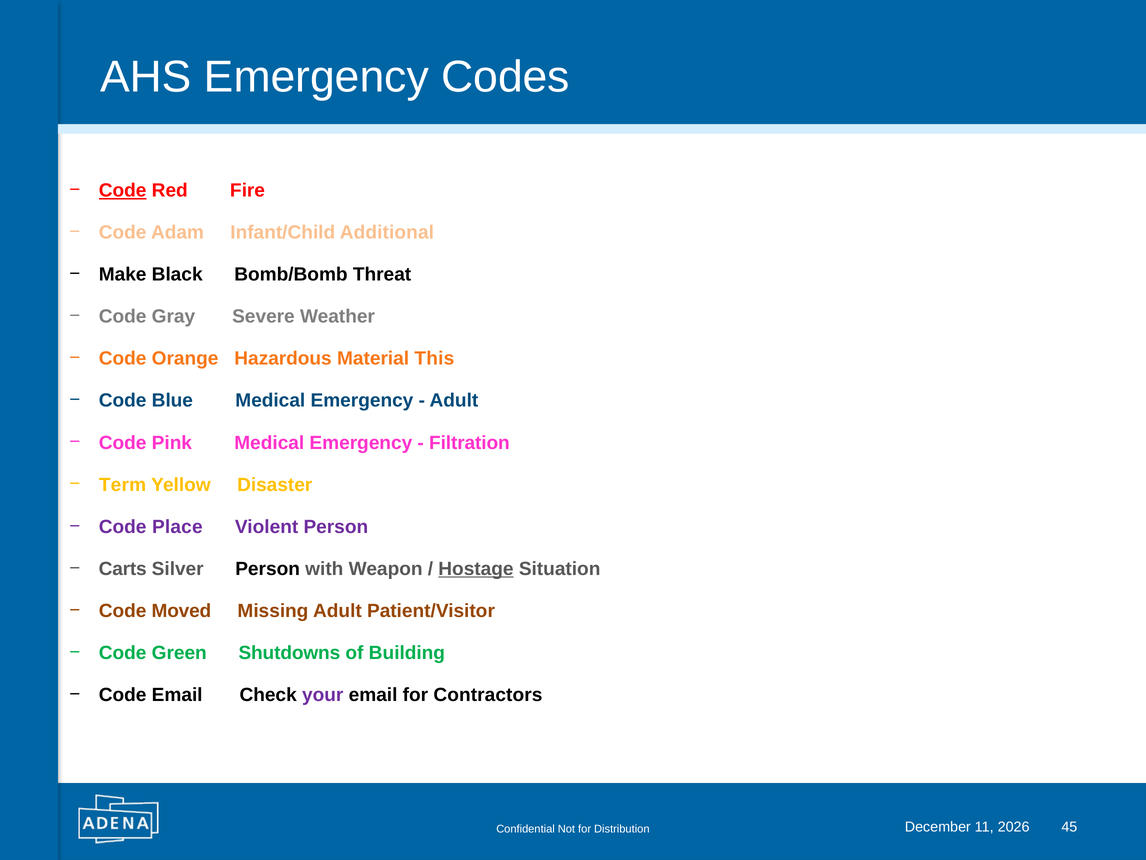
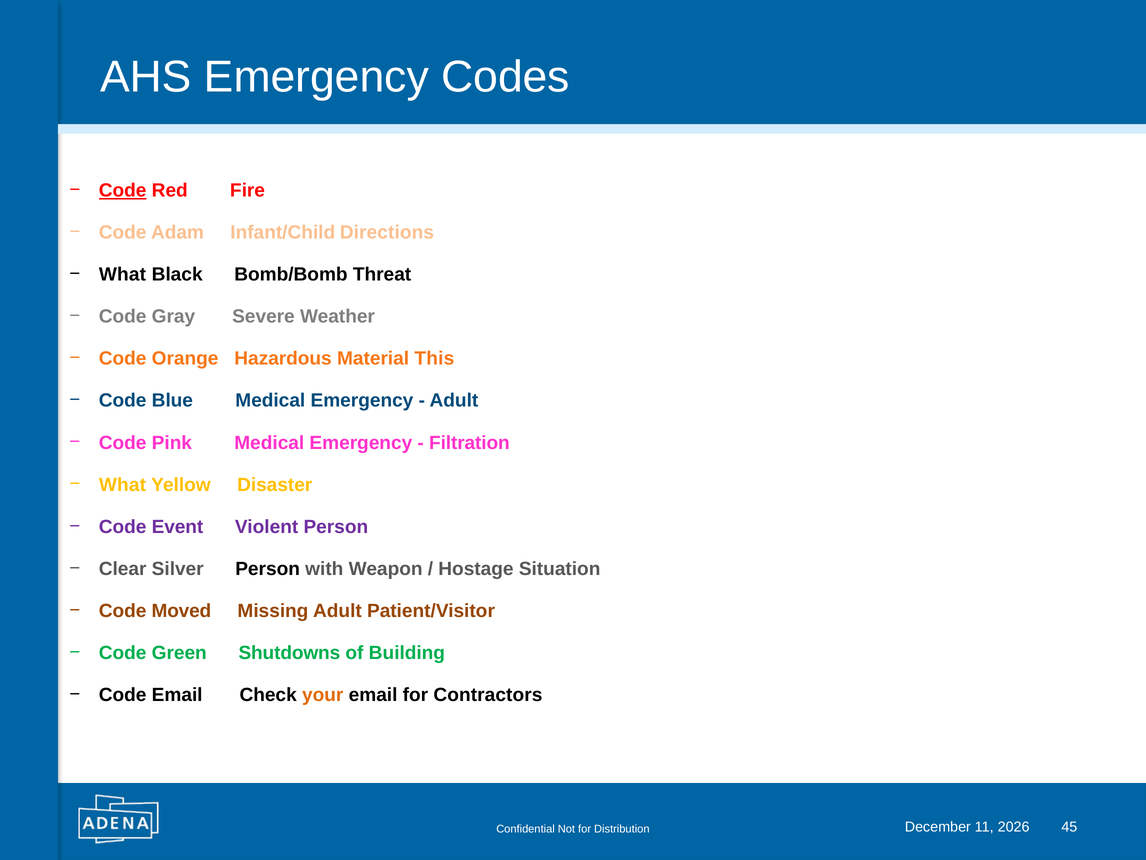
Additional: Additional -> Directions
Make at (123, 274): Make -> What
Term at (123, 484): Term -> What
Place: Place -> Event
Carts: Carts -> Clear
Hostage underline: present -> none
your colour: purple -> orange
